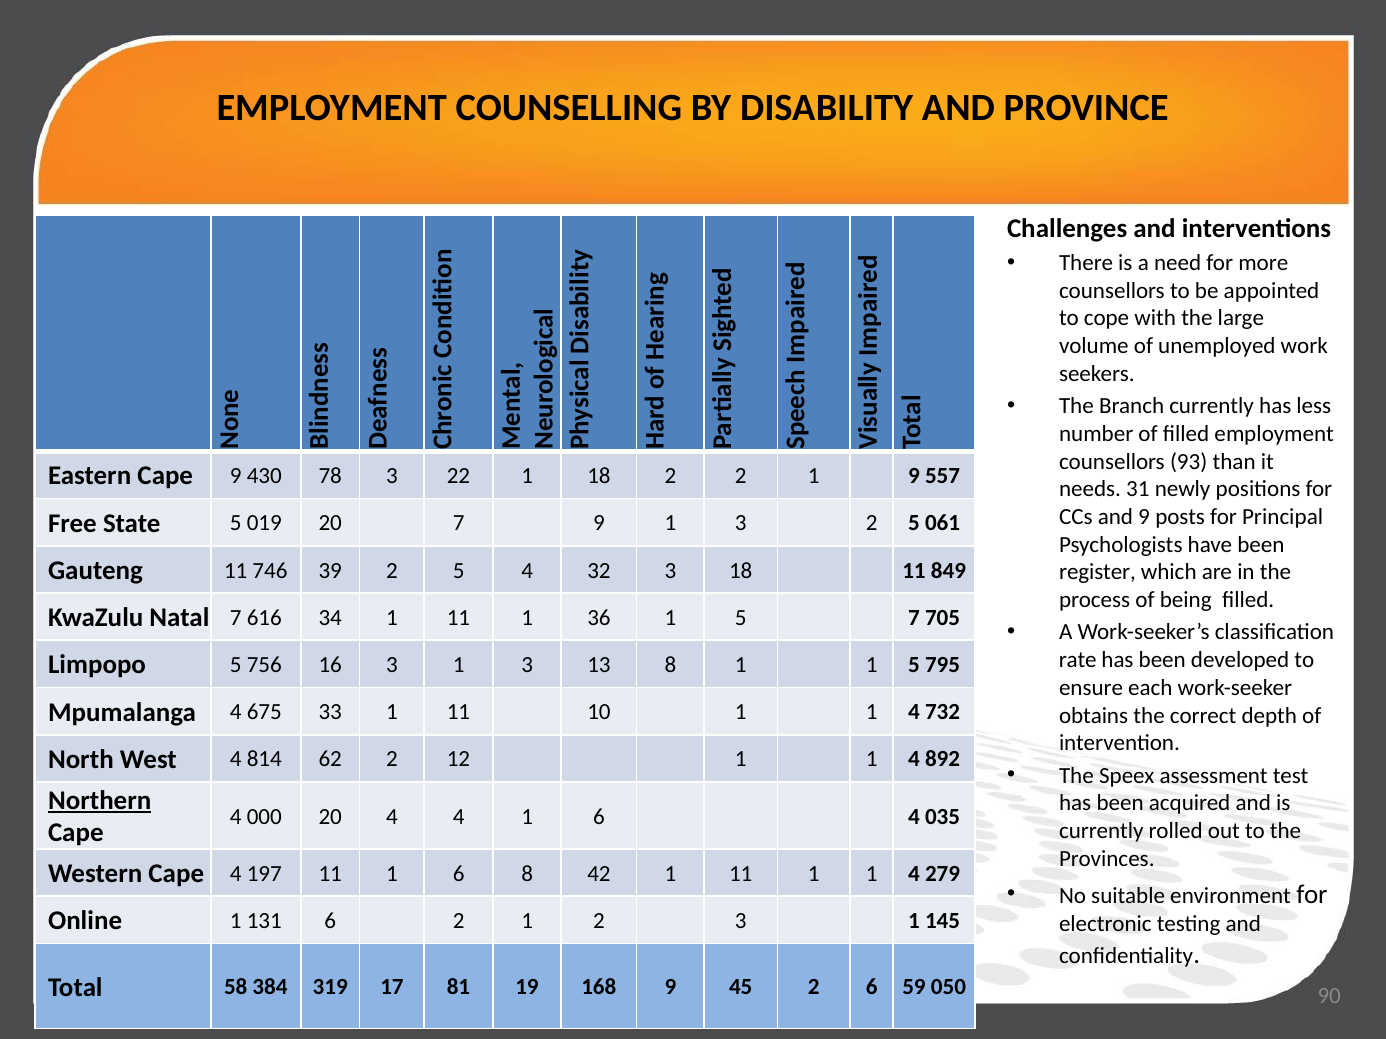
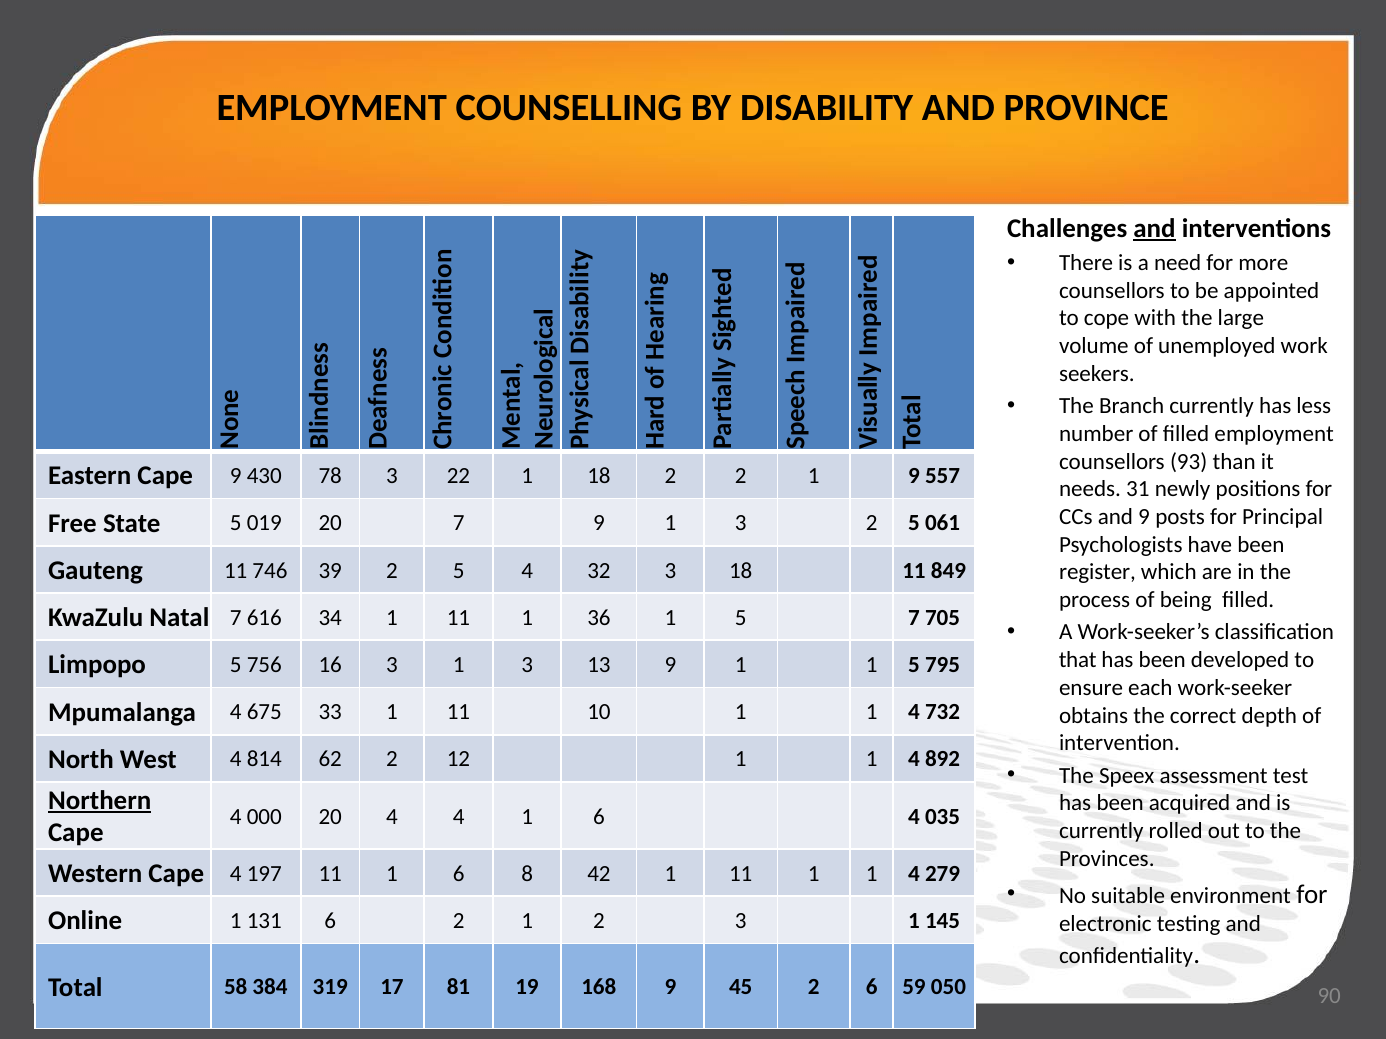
and at (1155, 229) underline: none -> present
rate: rate -> that
13 8: 8 -> 9
